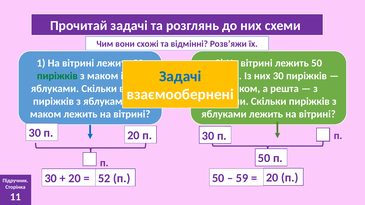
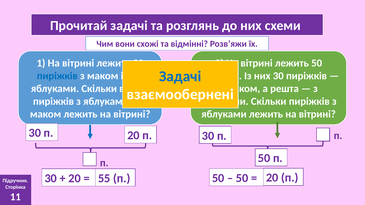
пиріжків at (57, 76) colour: green -> blue
52: 52 -> 55
59 at (242, 178): 59 -> 50
